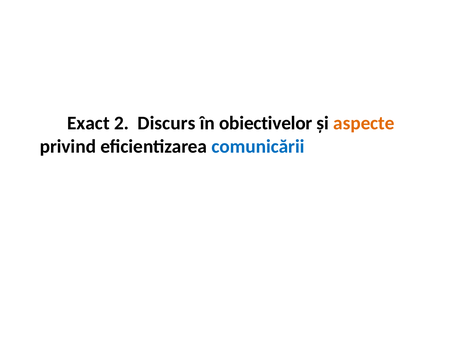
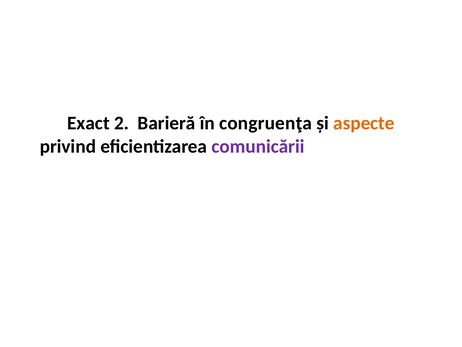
Discurs: Discurs -> Barieră
obiectivelor: obiectivelor -> congruenţa
comunicării colour: blue -> purple
